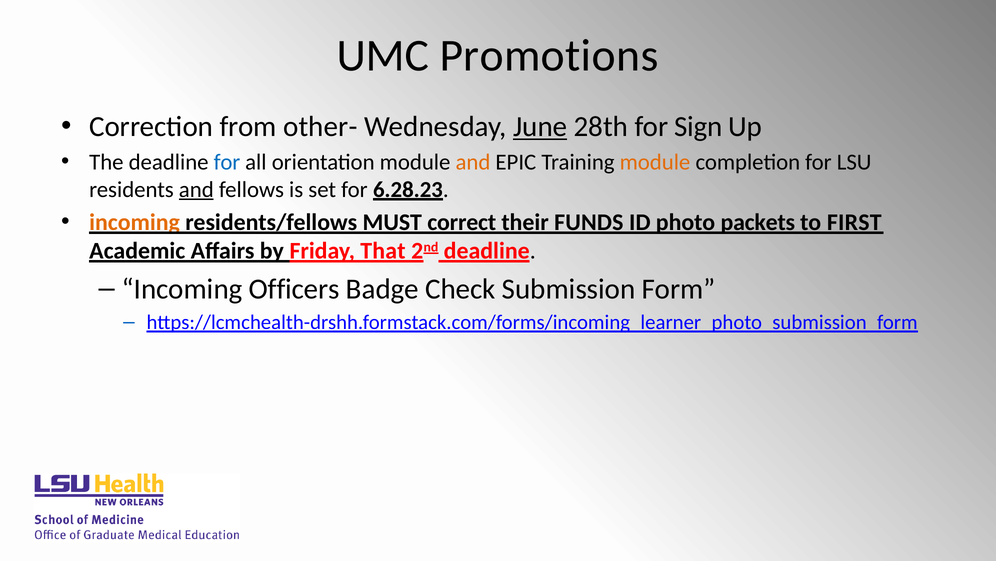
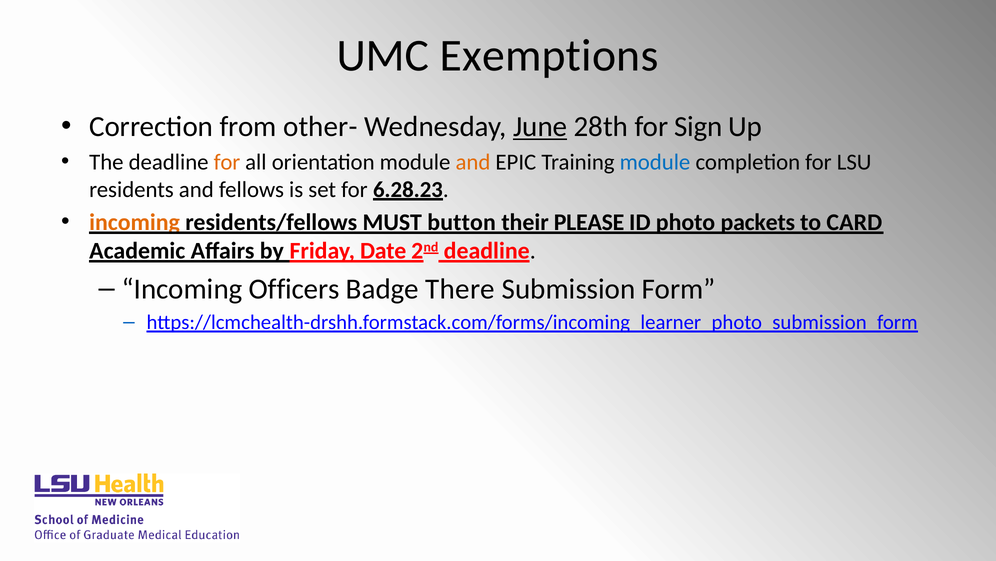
Promotions: Promotions -> Exemptions
for at (227, 162) colour: blue -> orange
module at (655, 162) colour: orange -> blue
and at (196, 189) underline: present -> none
correct: correct -> button
FUNDS: FUNDS -> PLEASE
FIRST: FIRST -> CARD
That: That -> Date
Check: Check -> There
